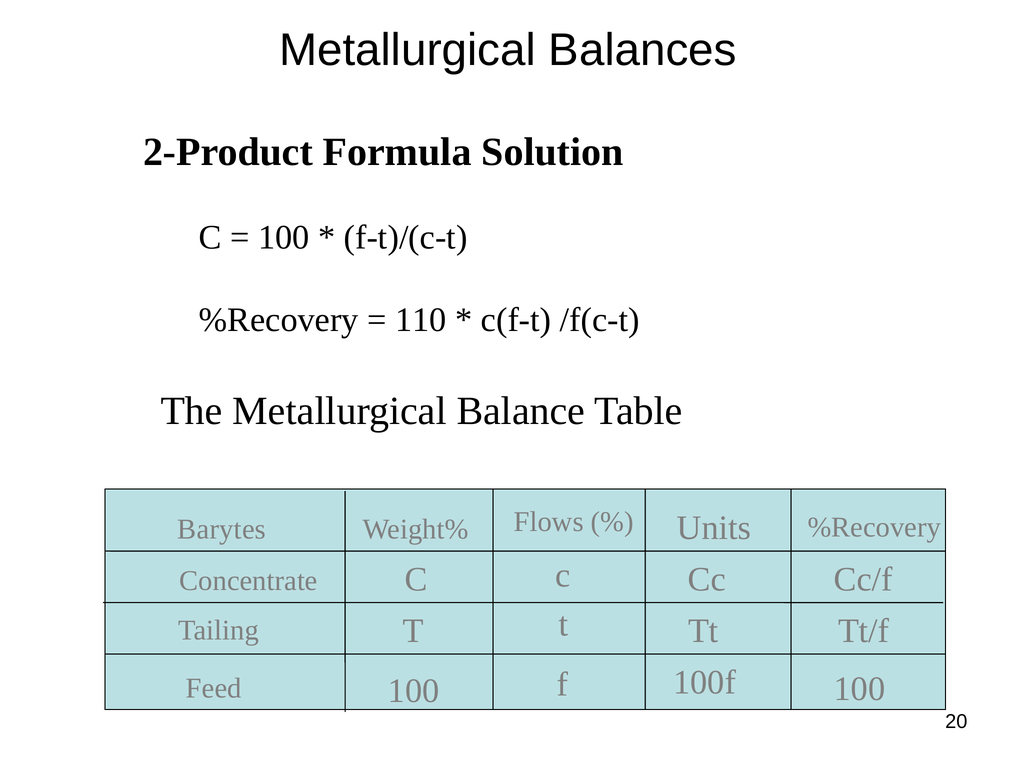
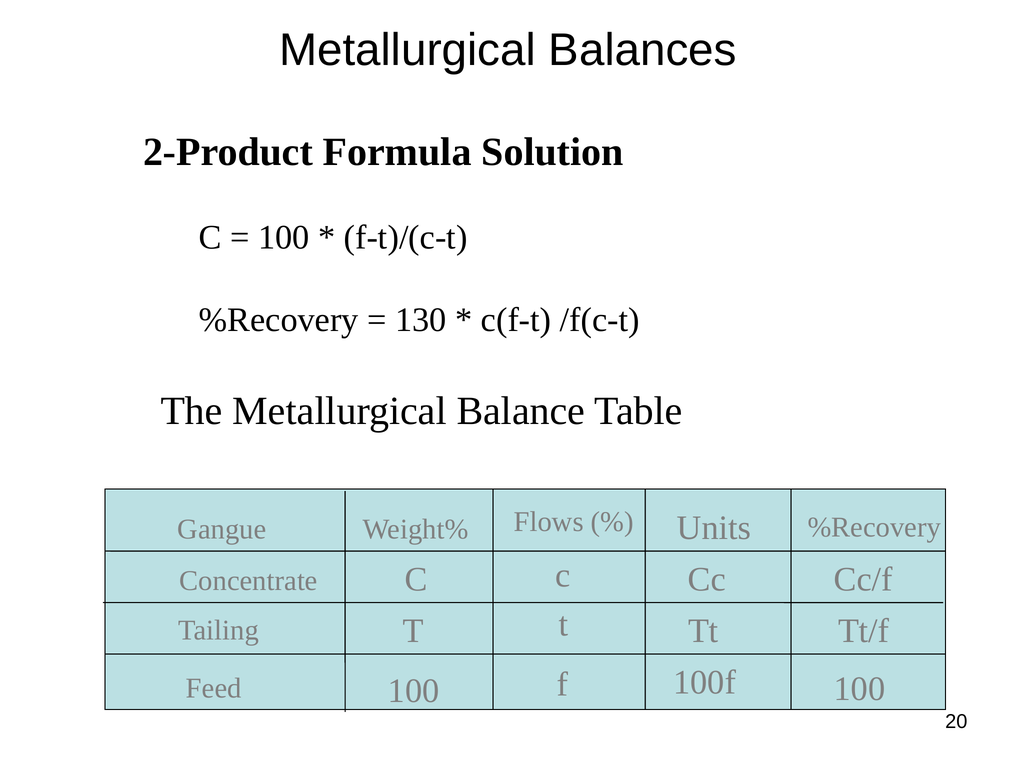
110: 110 -> 130
Barytes: Barytes -> Gangue
